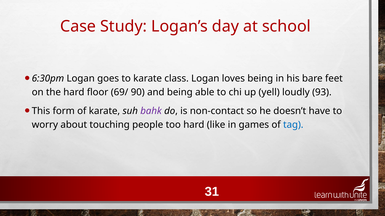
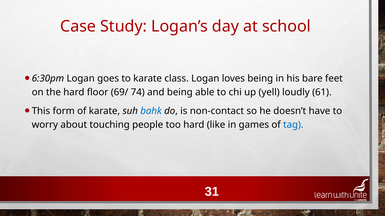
90: 90 -> 74
93: 93 -> 61
bahk colour: purple -> blue
